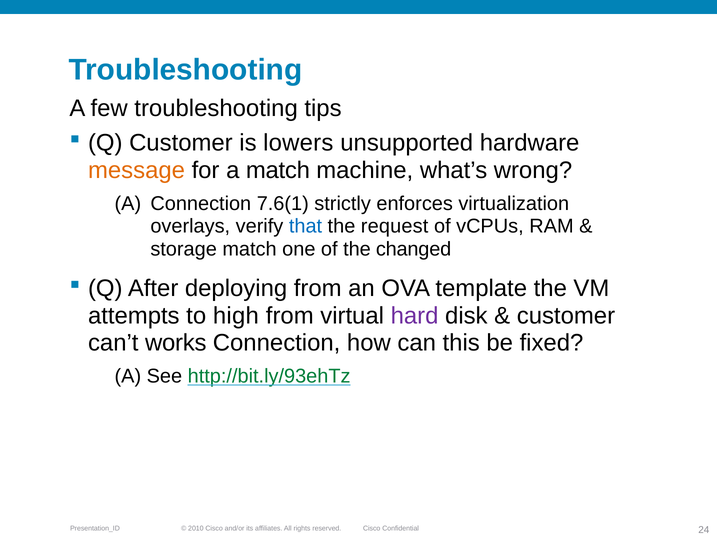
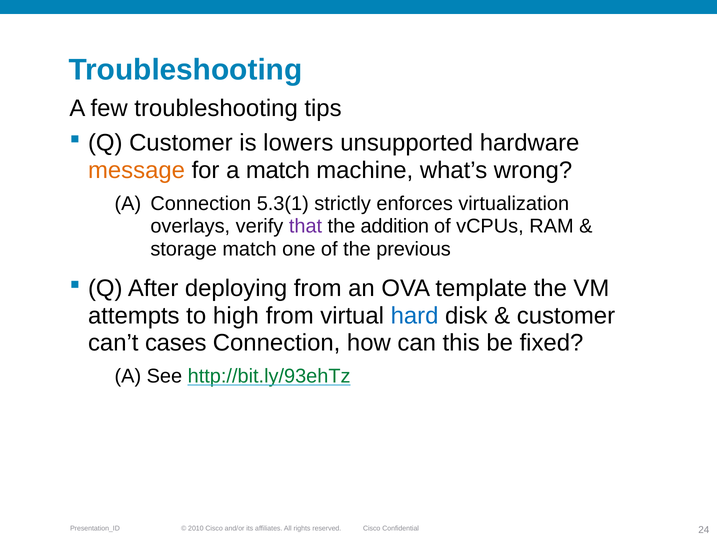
7.6(1: 7.6(1 -> 5.3(1
that colour: blue -> purple
request: request -> addition
changed: changed -> previous
hard colour: purple -> blue
works: works -> cases
